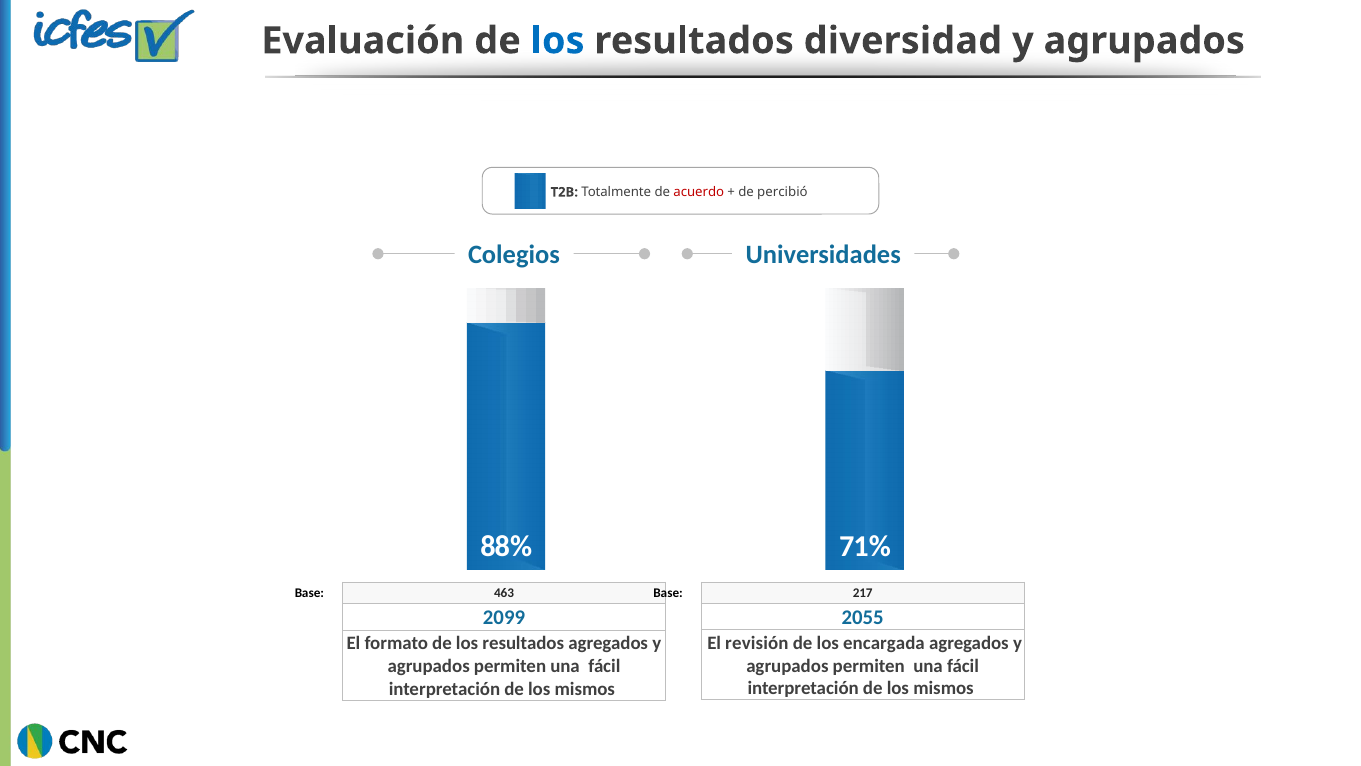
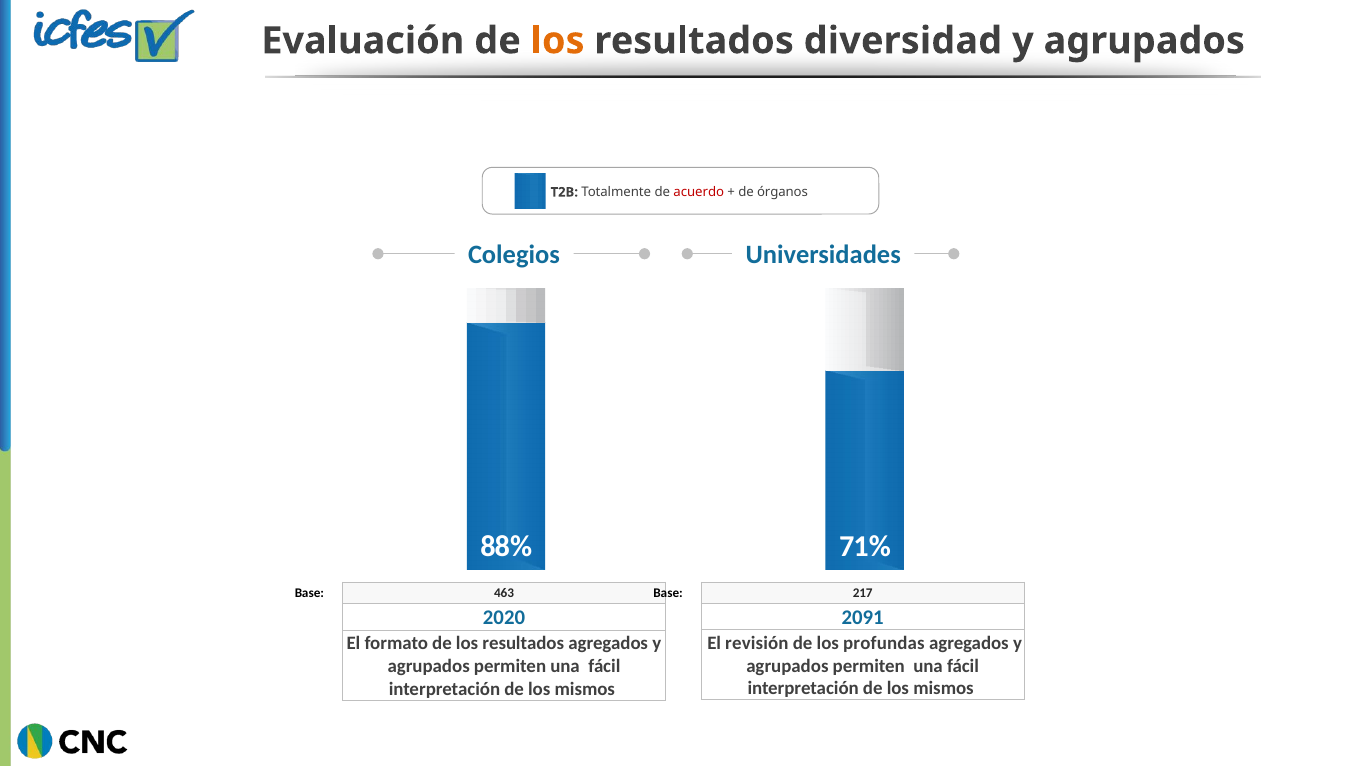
los at (558, 41) colour: blue -> orange
percibió: percibió -> órganos
2099: 2099 -> 2020
2055: 2055 -> 2091
encargada: encargada -> profundas
